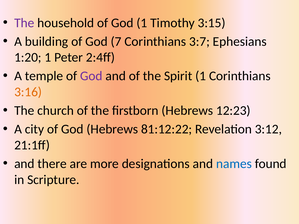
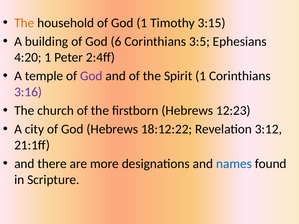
The at (24, 23) colour: purple -> orange
7: 7 -> 6
3:7: 3:7 -> 3:5
1:20: 1:20 -> 4:20
3:16 colour: orange -> purple
81:12:22: 81:12:22 -> 18:12:22
